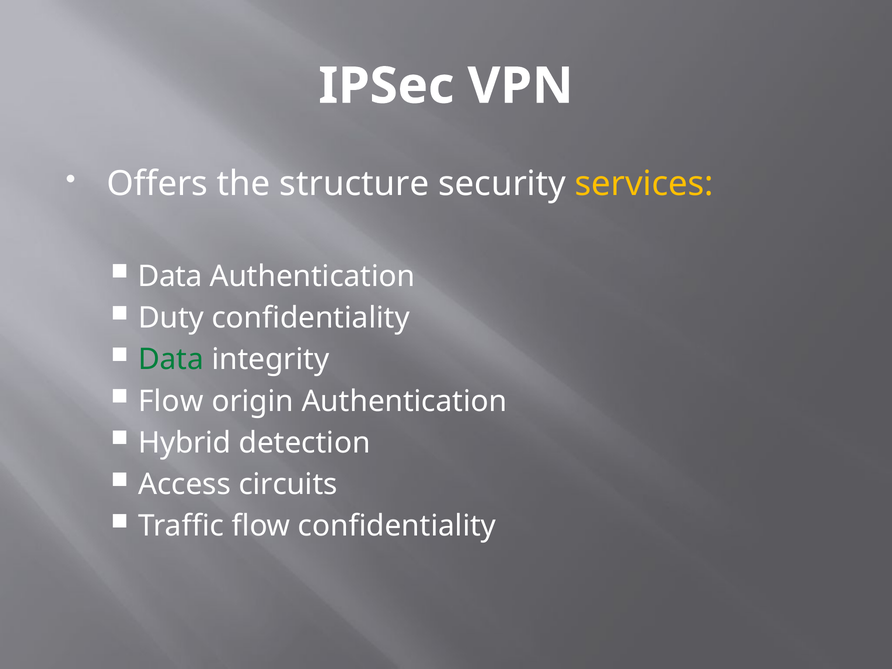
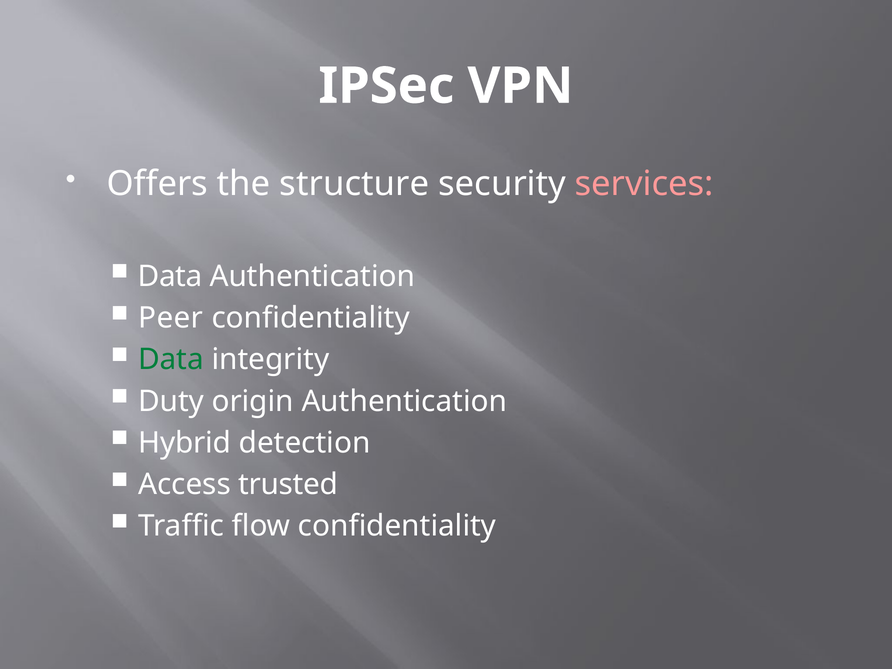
services colour: yellow -> pink
Duty: Duty -> Peer
Flow at (171, 401): Flow -> Duty
circuits: circuits -> trusted
